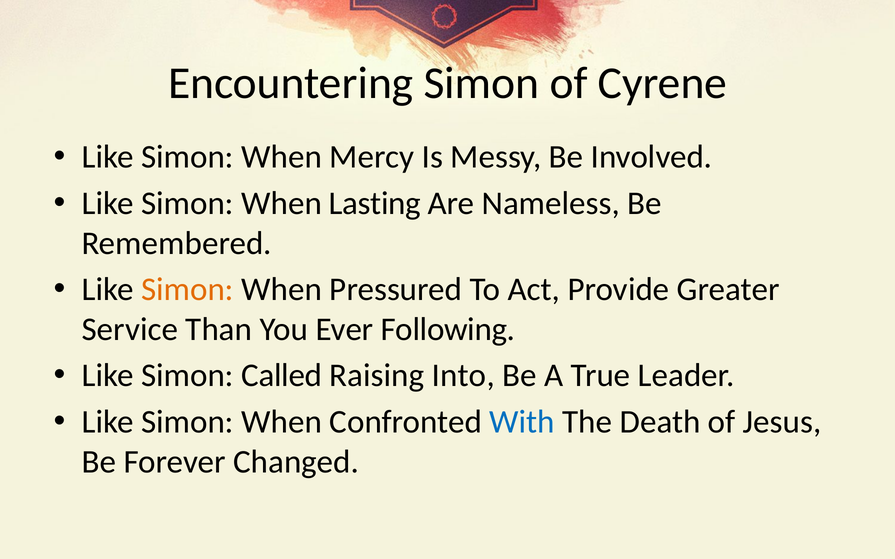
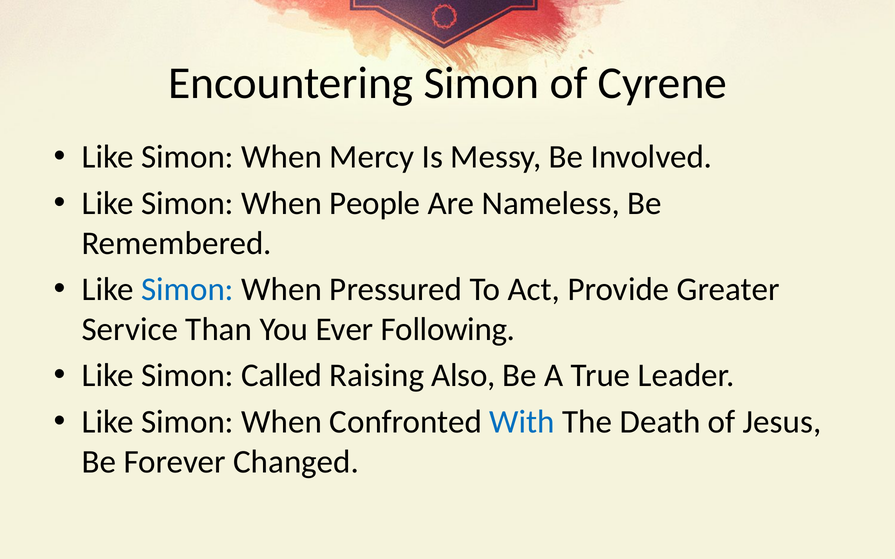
Lasting: Lasting -> People
Simon at (187, 290) colour: orange -> blue
Into: Into -> Also
